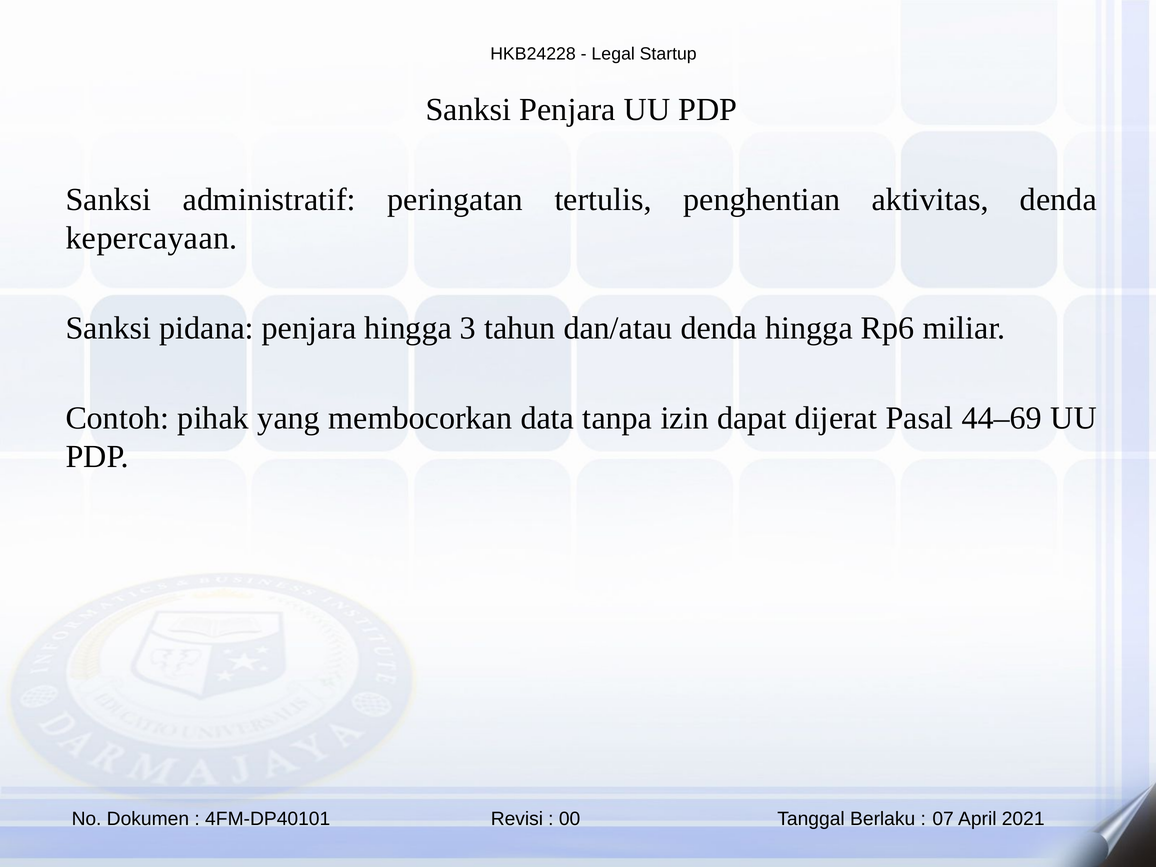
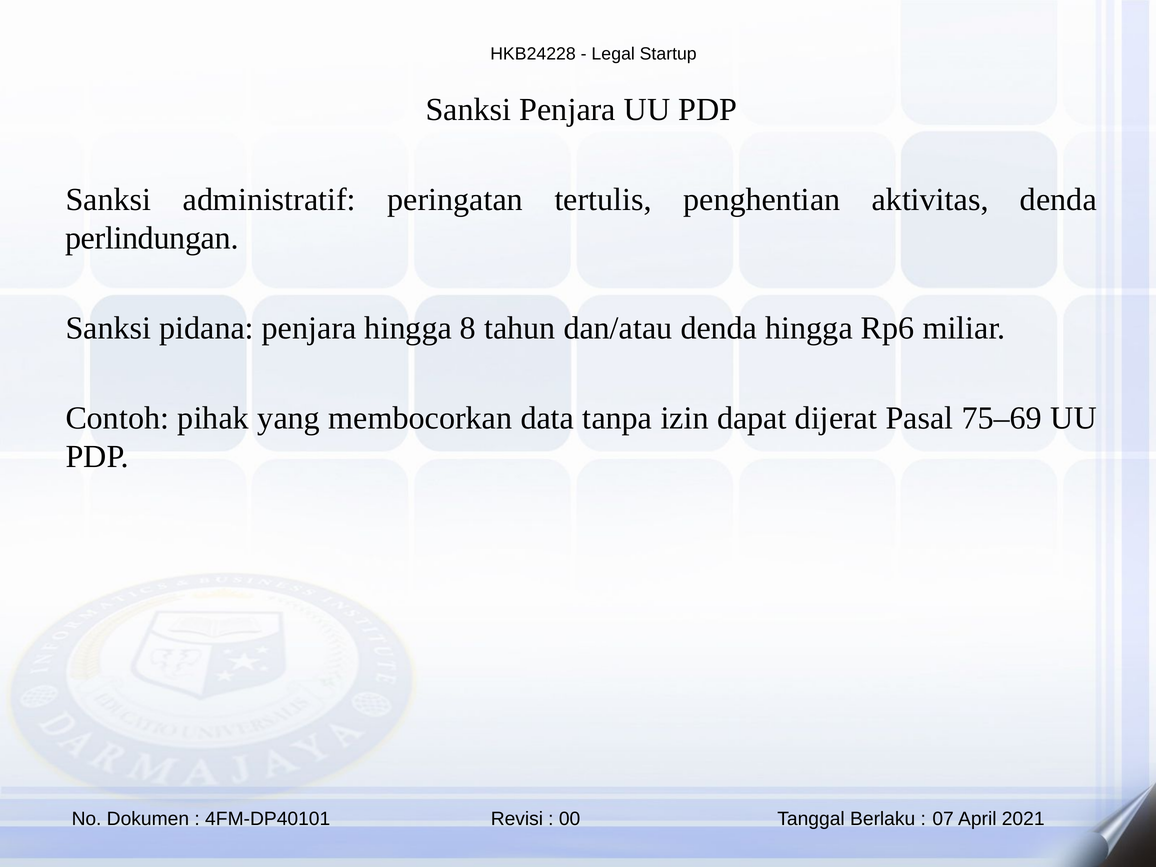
kepercayaan: kepercayaan -> perlindungan
3: 3 -> 8
44–69: 44–69 -> 75–69
